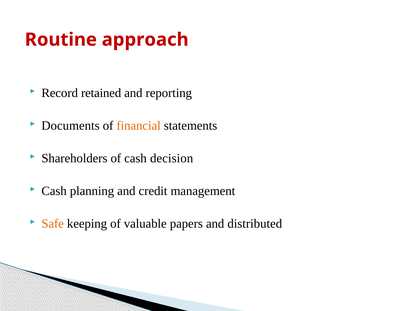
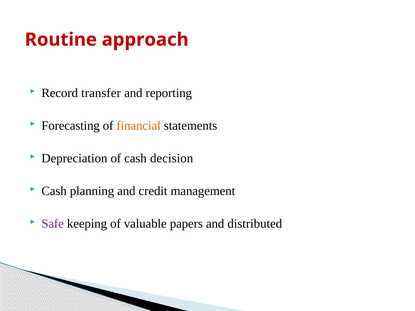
retained: retained -> transfer
Documents: Documents -> Forecasting
Shareholders: Shareholders -> Depreciation
Safe colour: orange -> purple
